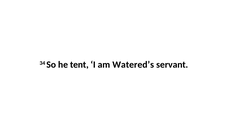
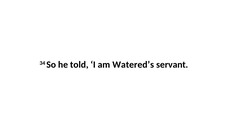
tent: tent -> told
